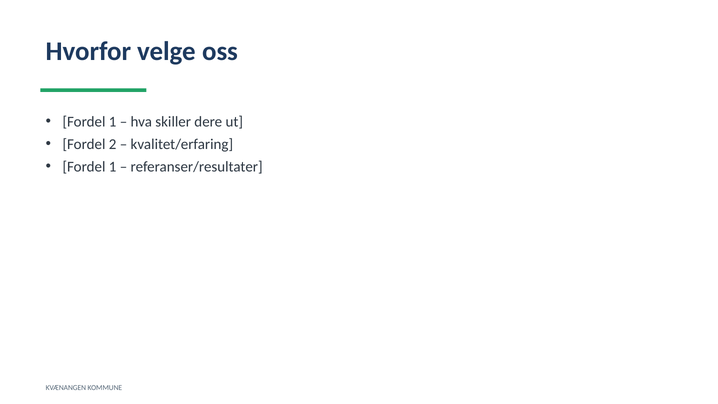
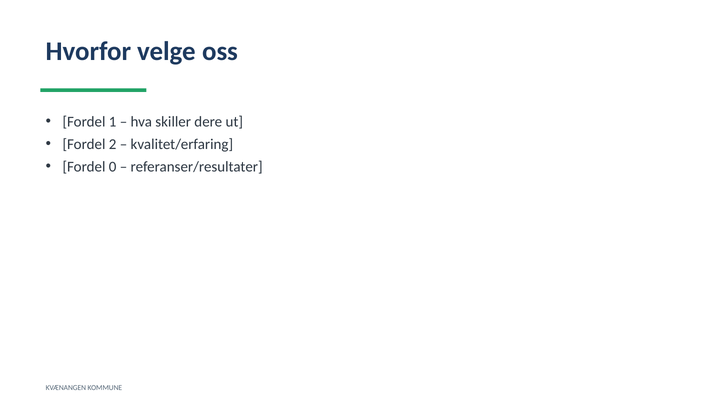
1 at (113, 167): 1 -> 0
